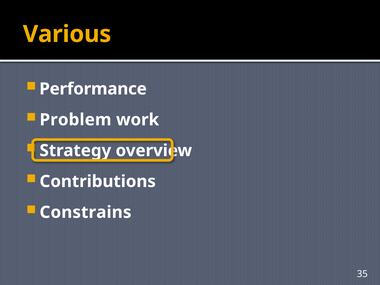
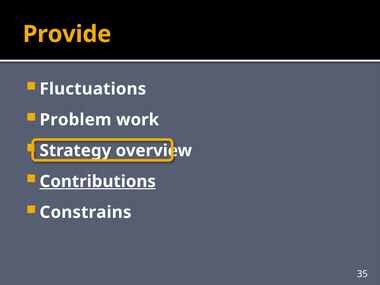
Various: Various -> Provide
Performance: Performance -> Fluctuations
Contributions underline: none -> present
